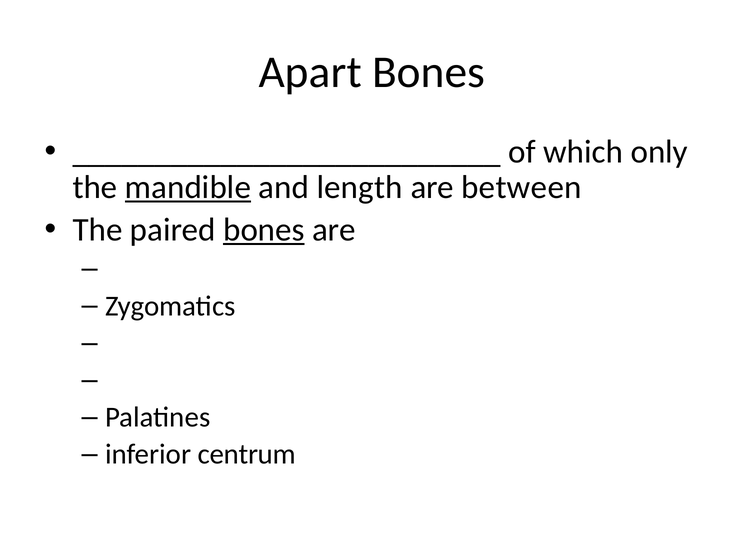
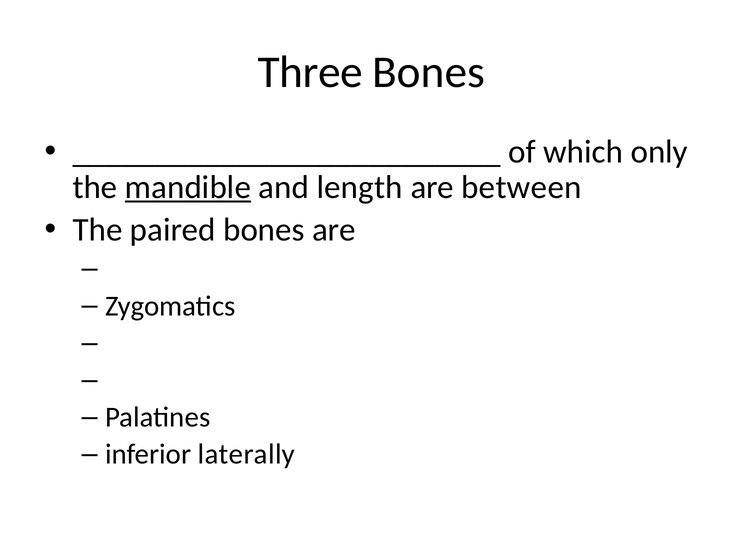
Apart: Apart -> Three
bones at (264, 230) underline: present -> none
centrum: centrum -> laterally
